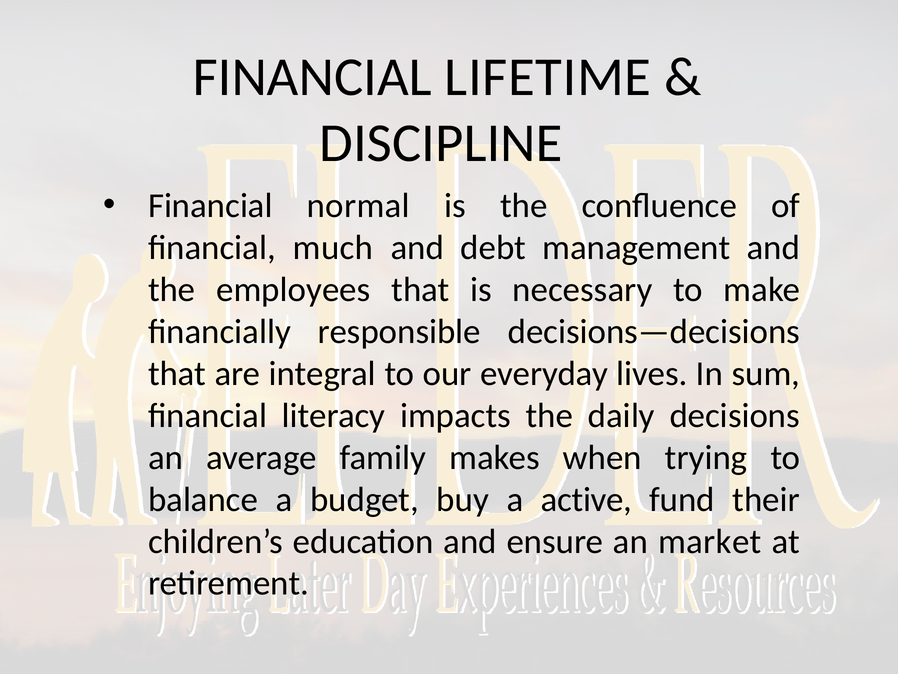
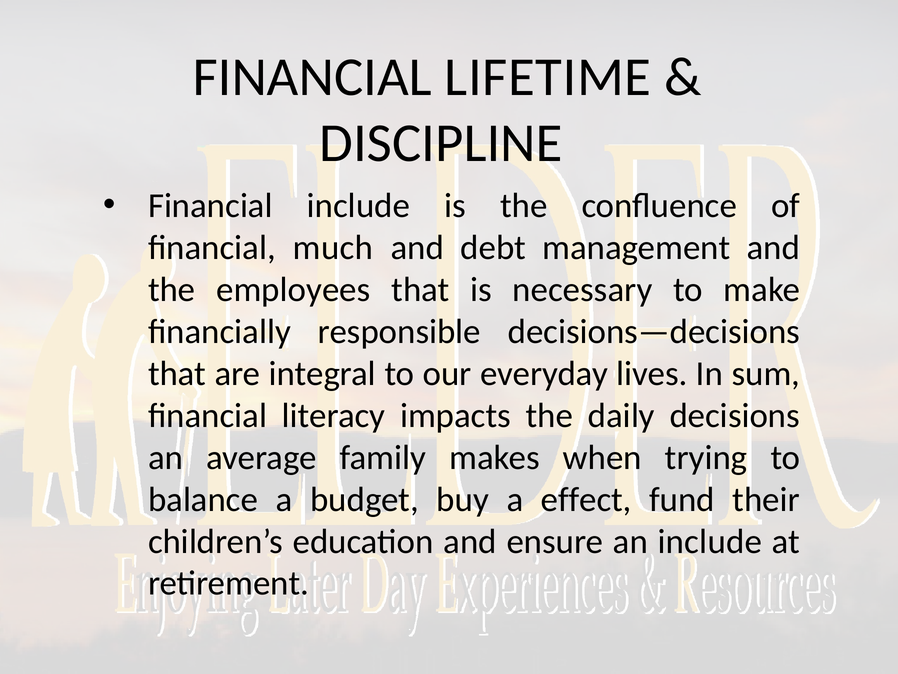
Financial normal: normal -> include
active: active -> effect
an market: market -> include
